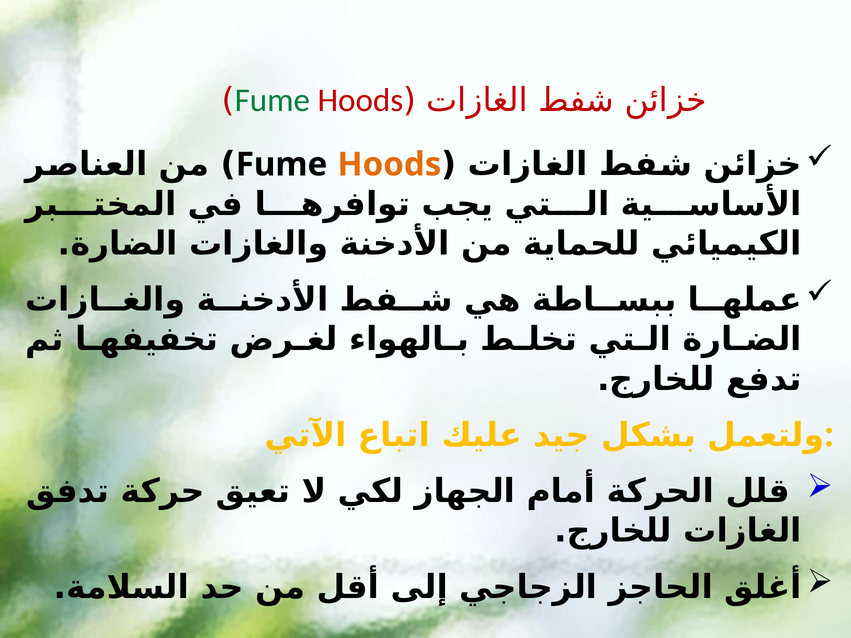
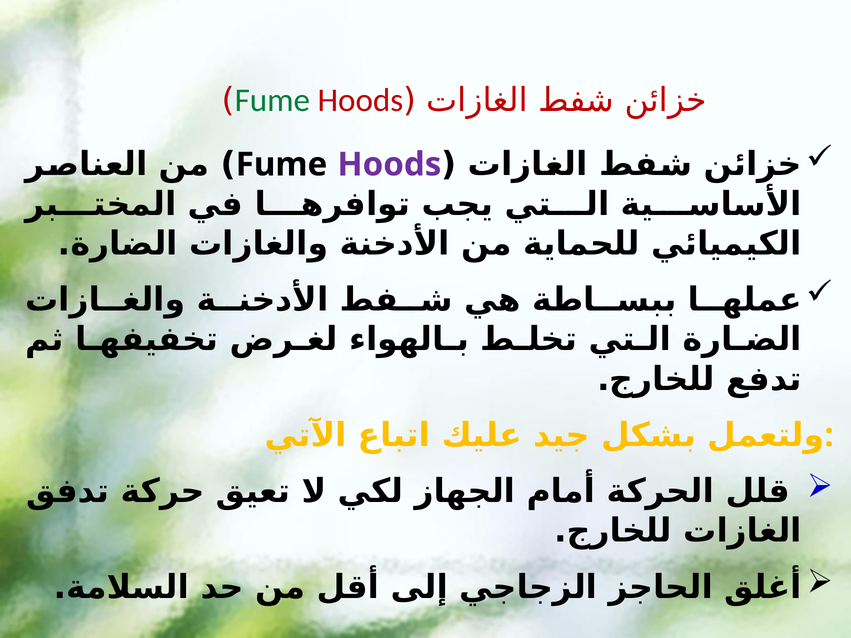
Hoods at (389, 165) colour: orange -> purple
